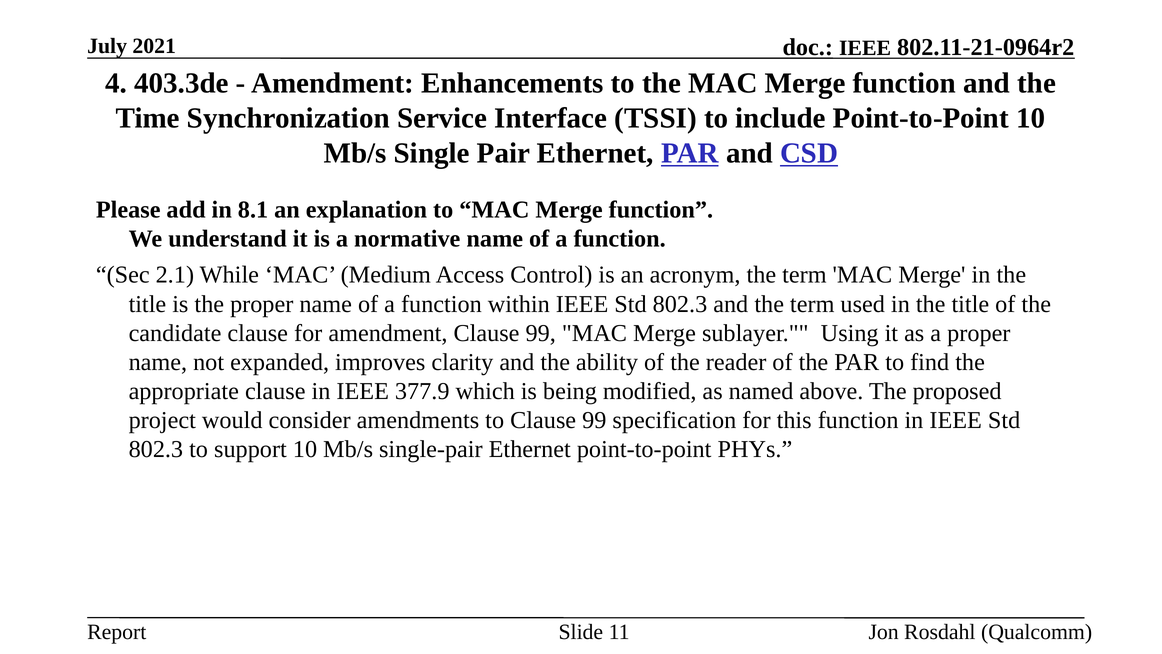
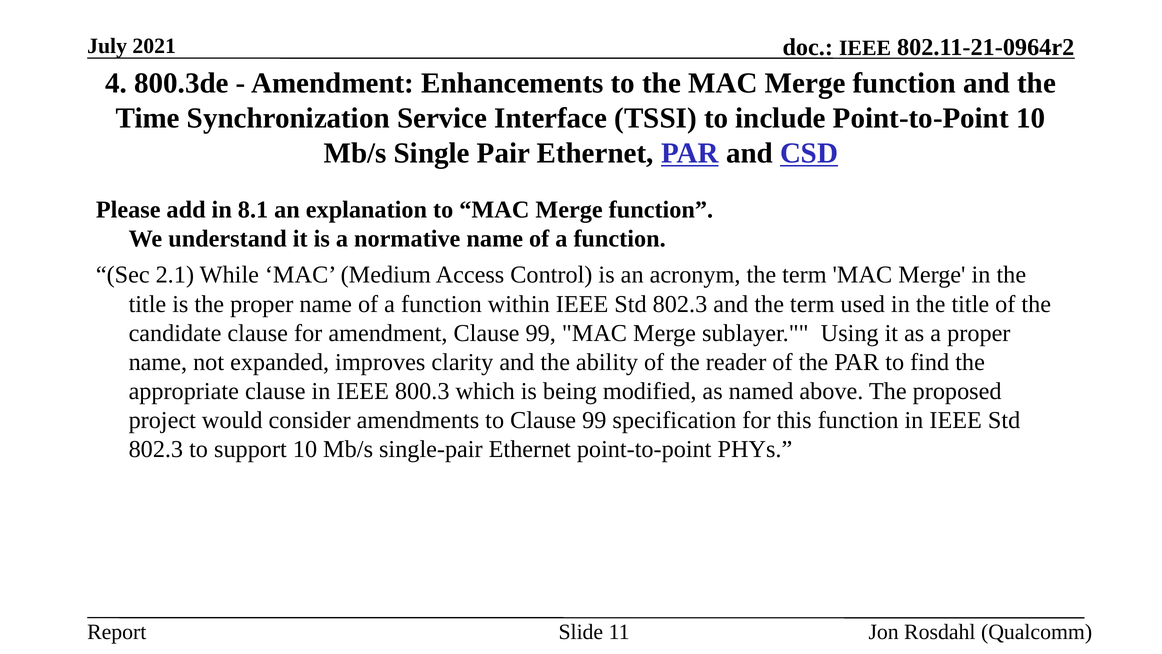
403.3de: 403.3de -> 800.3de
377.9: 377.9 -> 800.3
